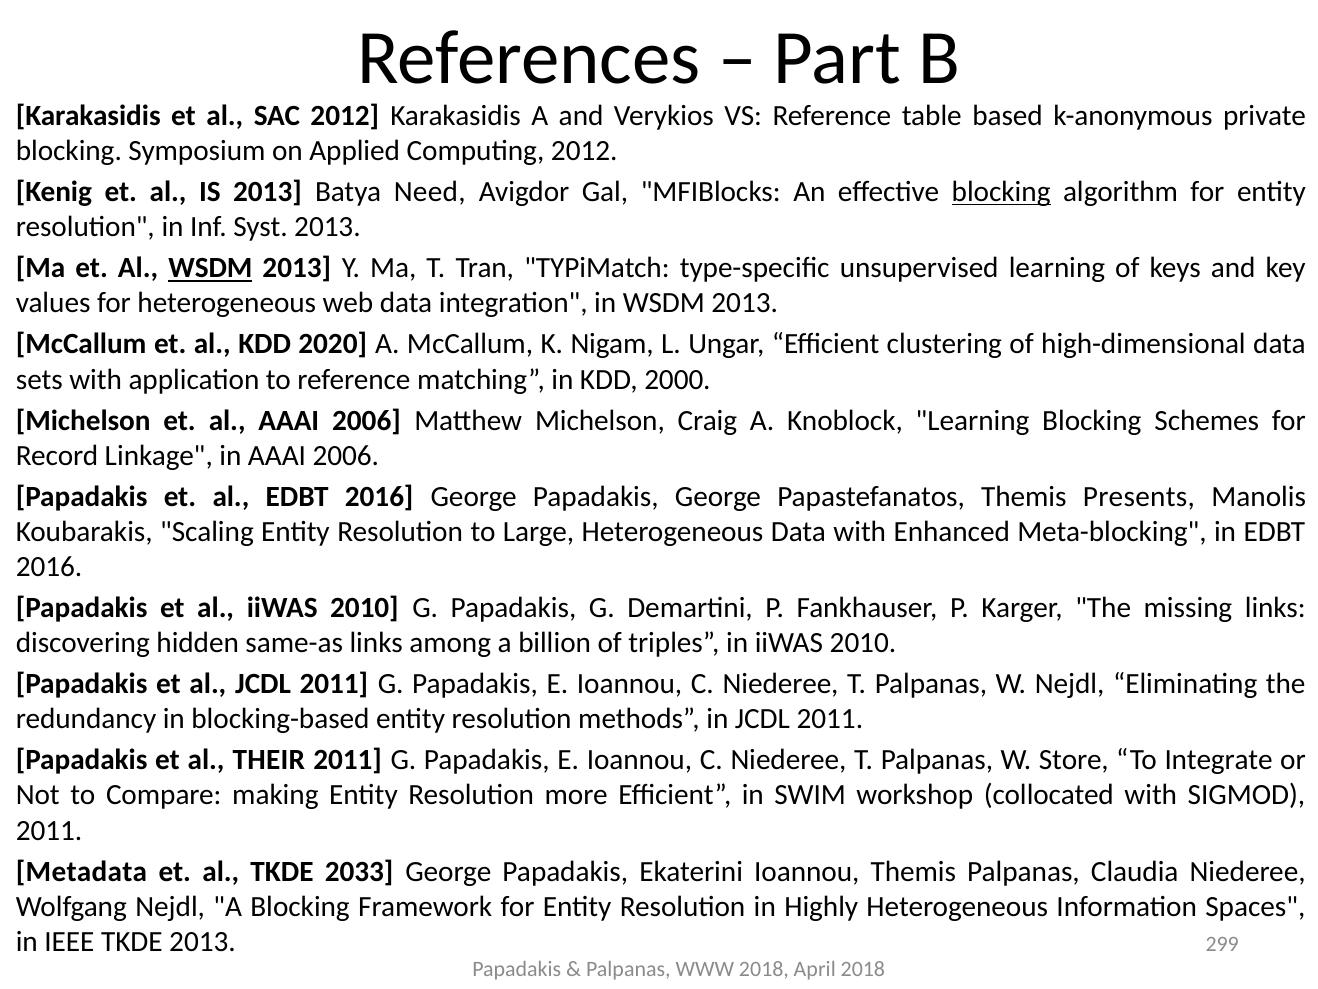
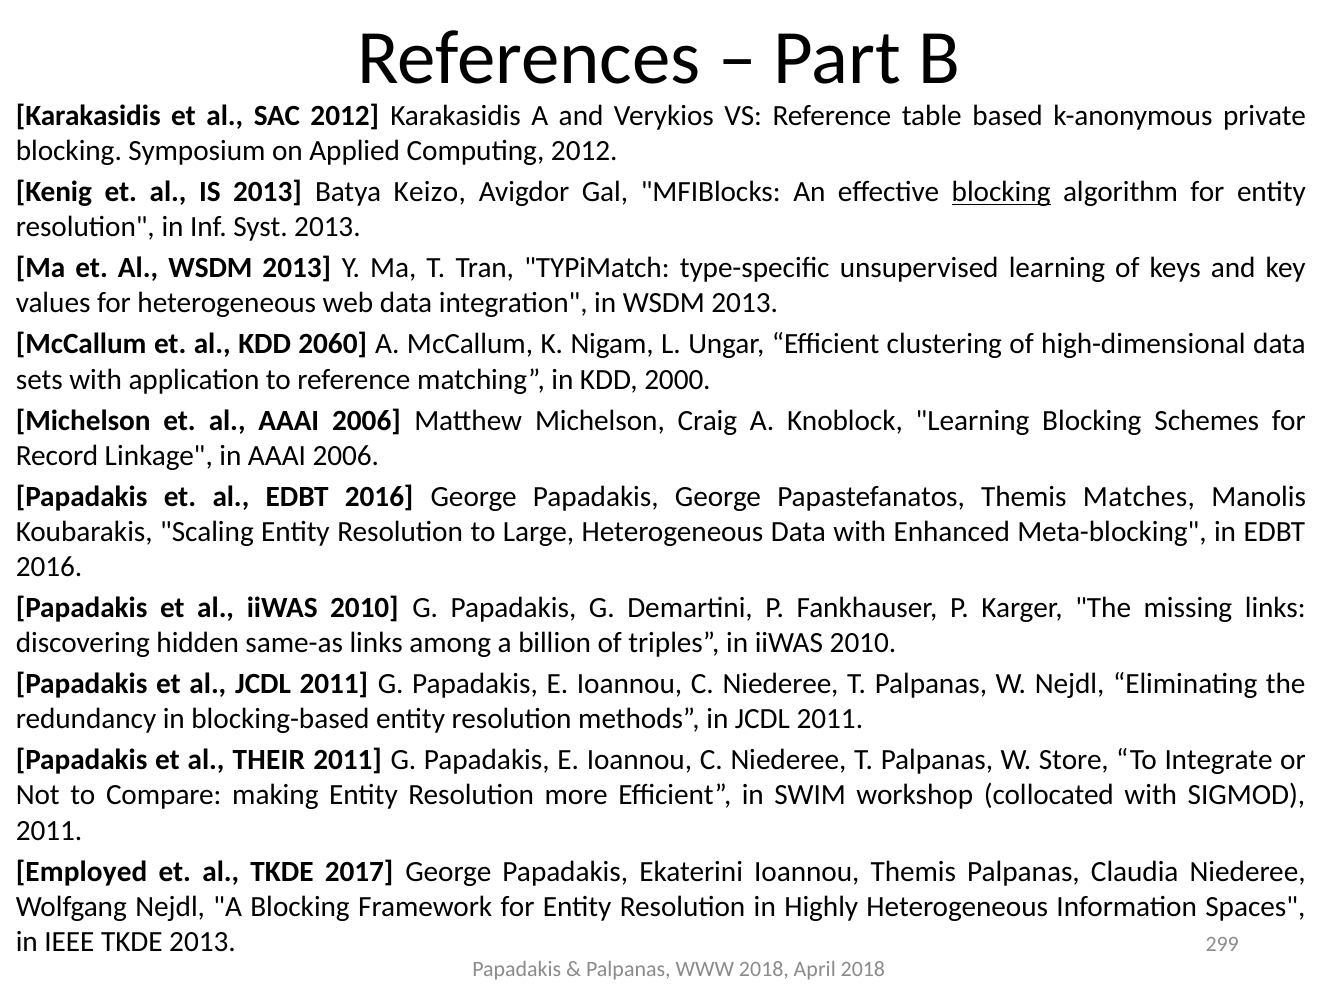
Need: Need -> Keizo
WSDM at (210, 268) underline: present -> none
2020: 2020 -> 2060
Presents: Presents -> Matches
Metadata: Metadata -> Employed
2033: 2033 -> 2017
